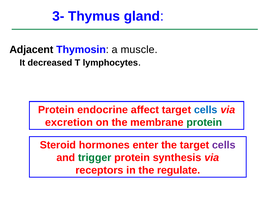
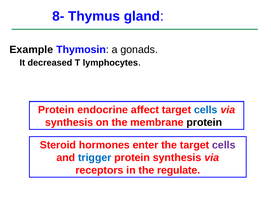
3-: 3- -> 8-
Adjacent: Adjacent -> Example
muscle: muscle -> gonads
excretion at (69, 123): excretion -> synthesis
protein at (204, 123) colour: green -> black
trigger colour: green -> blue
